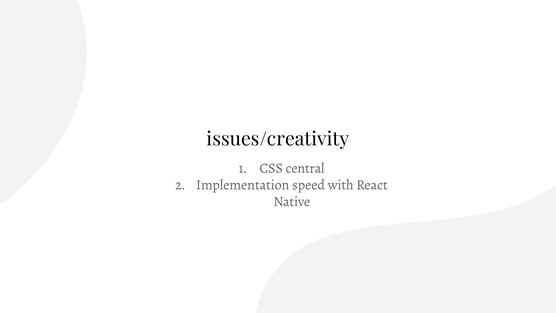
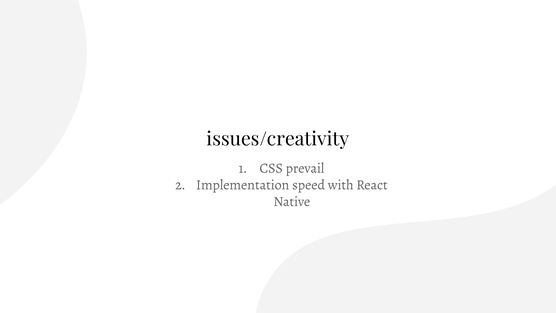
central: central -> prevail
